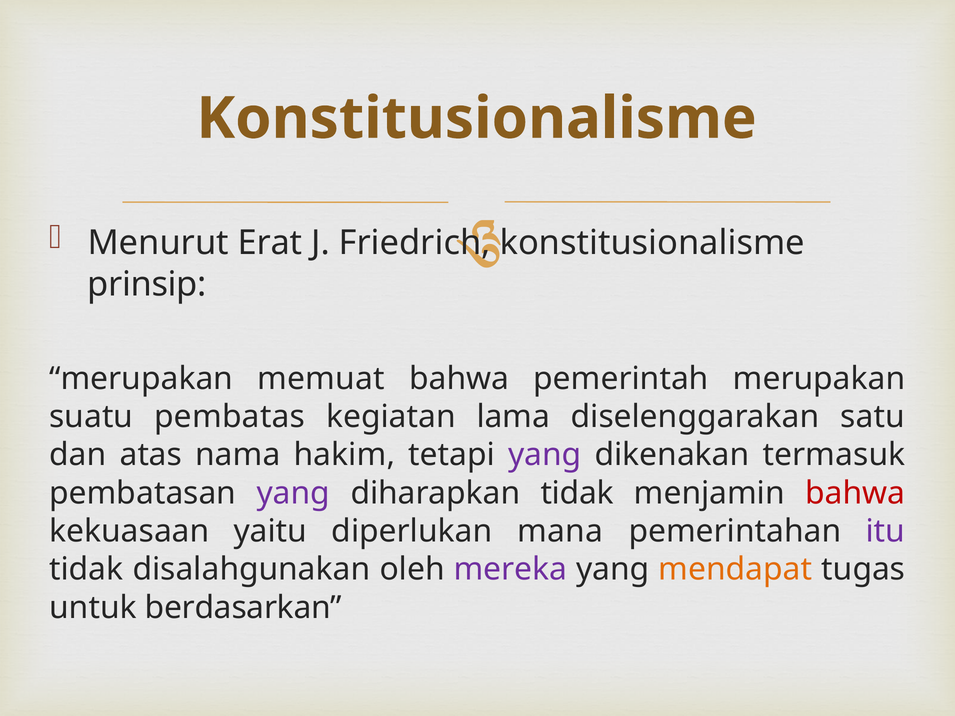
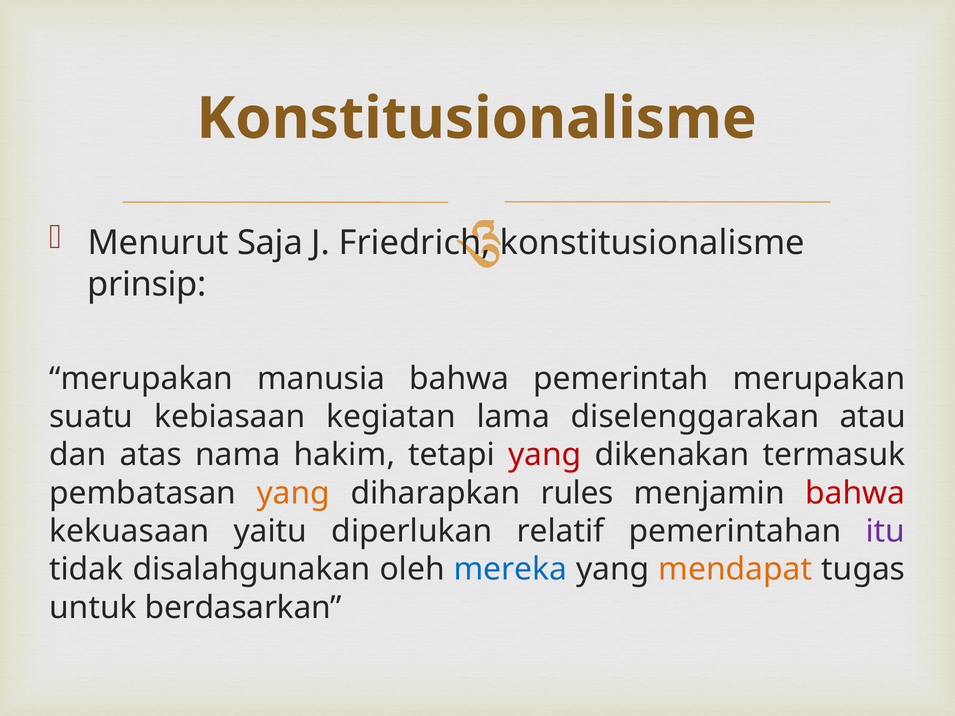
Erat: Erat -> Saja
memuat: memuat -> manusia
pembatas: pembatas -> kebiasaan
satu: satu -> atau
yang at (545, 455) colour: purple -> red
yang at (293, 493) colour: purple -> orange
diharapkan tidak: tidak -> rules
mana: mana -> relatif
mereka colour: purple -> blue
